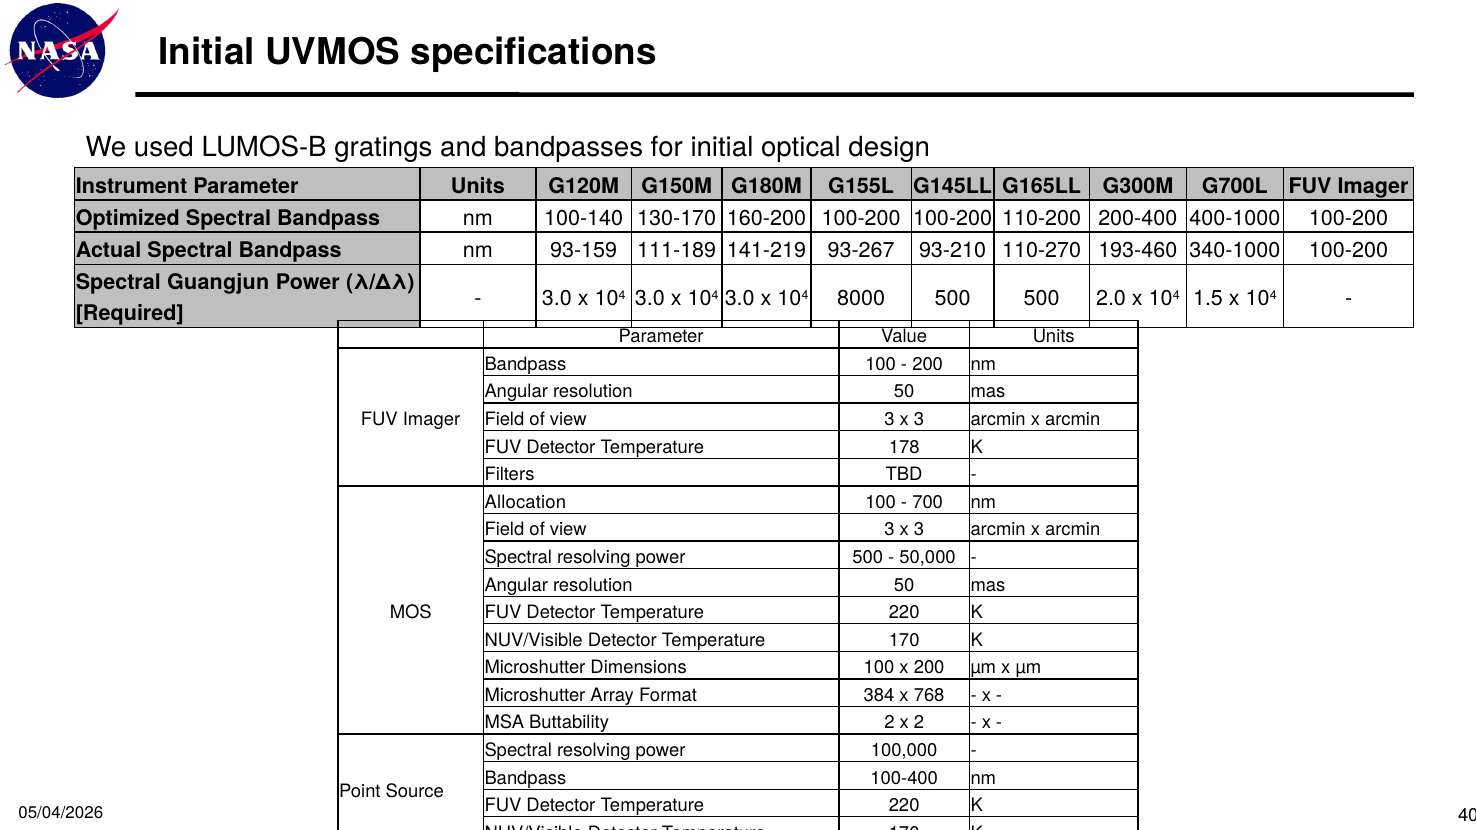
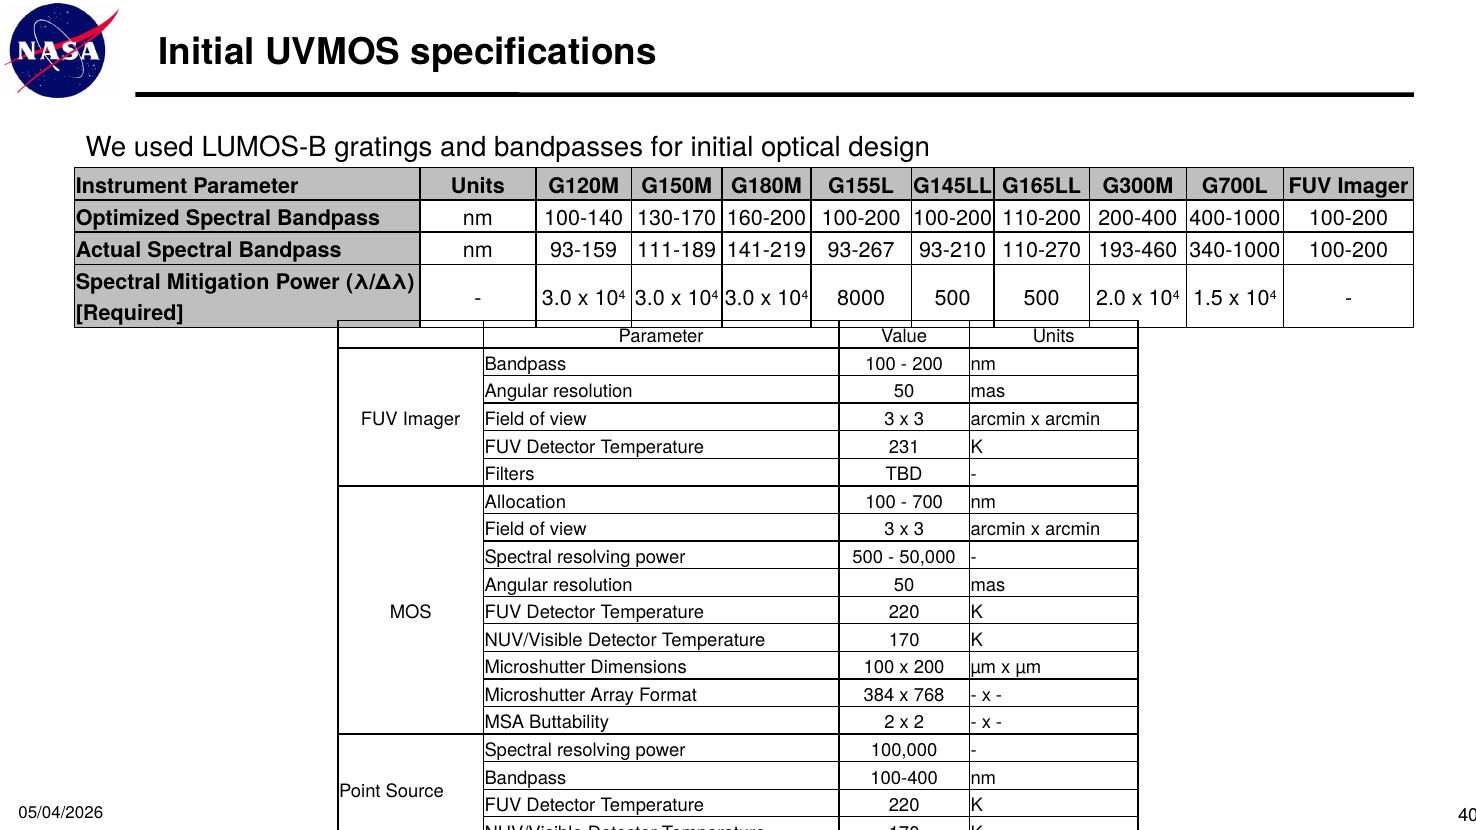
Guangjun: Guangjun -> Mitigation
178: 178 -> 231
